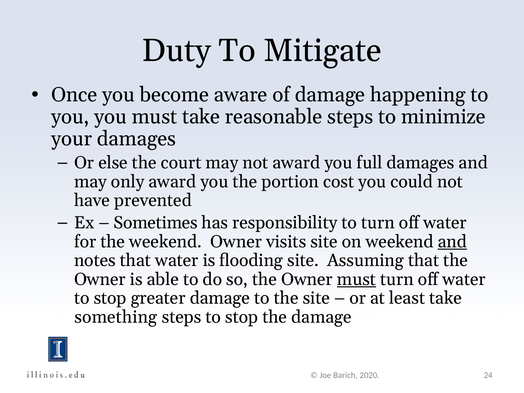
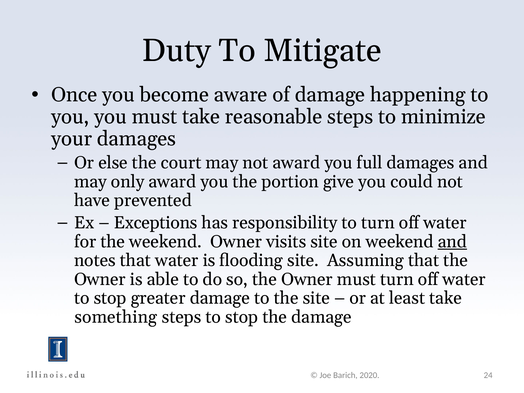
cost: cost -> give
Sometimes: Sometimes -> Exceptions
must at (356, 279) underline: present -> none
